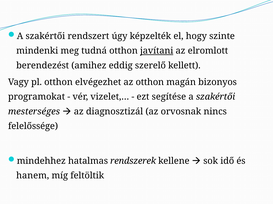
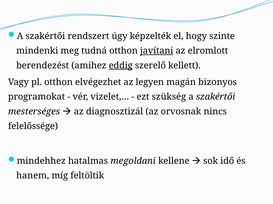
eddig underline: none -> present
az otthon: otthon -> legyen
segítése: segítése -> szükség
rendszerek: rendszerek -> megoldani
